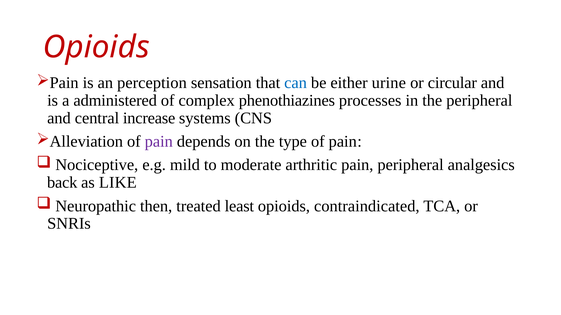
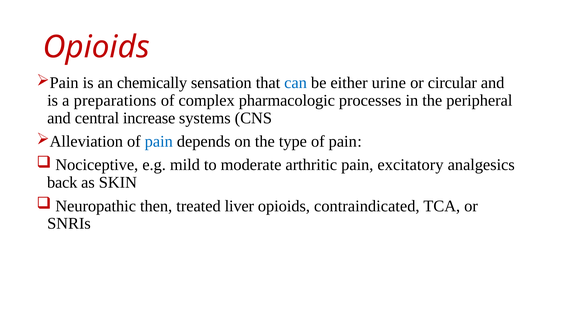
perception: perception -> chemically
administered: administered -> preparations
phenothiazines: phenothiazines -> pharmacologic
pain at (159, 142) colour: purple -> blue
pain peripheral: peripheral -> excitatory
LIKE: LIKE -> SKIN
least: least -> liver
